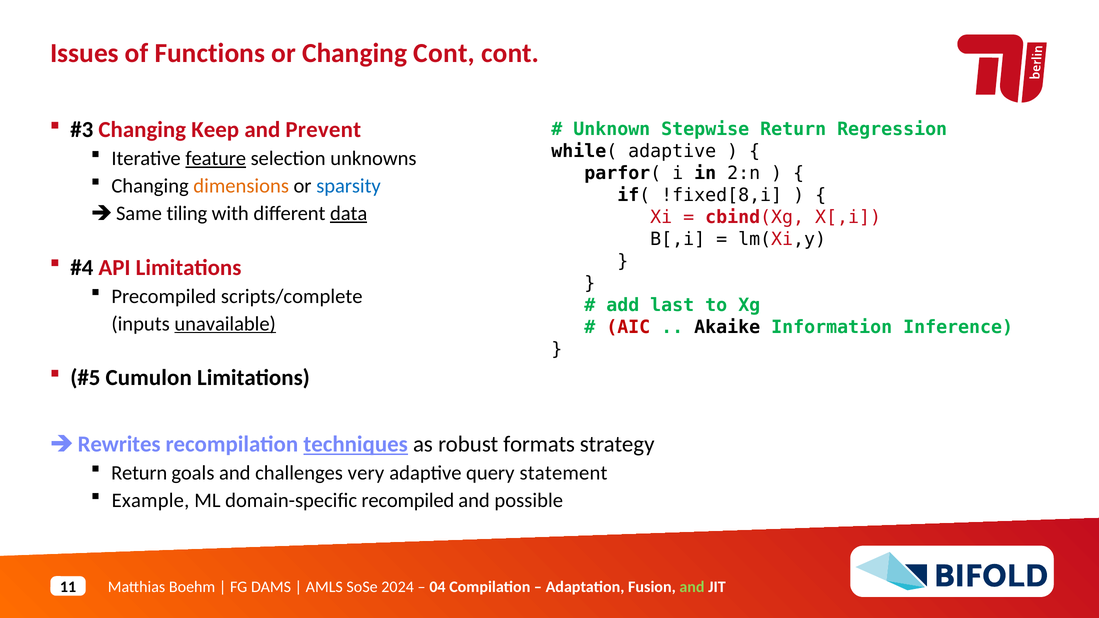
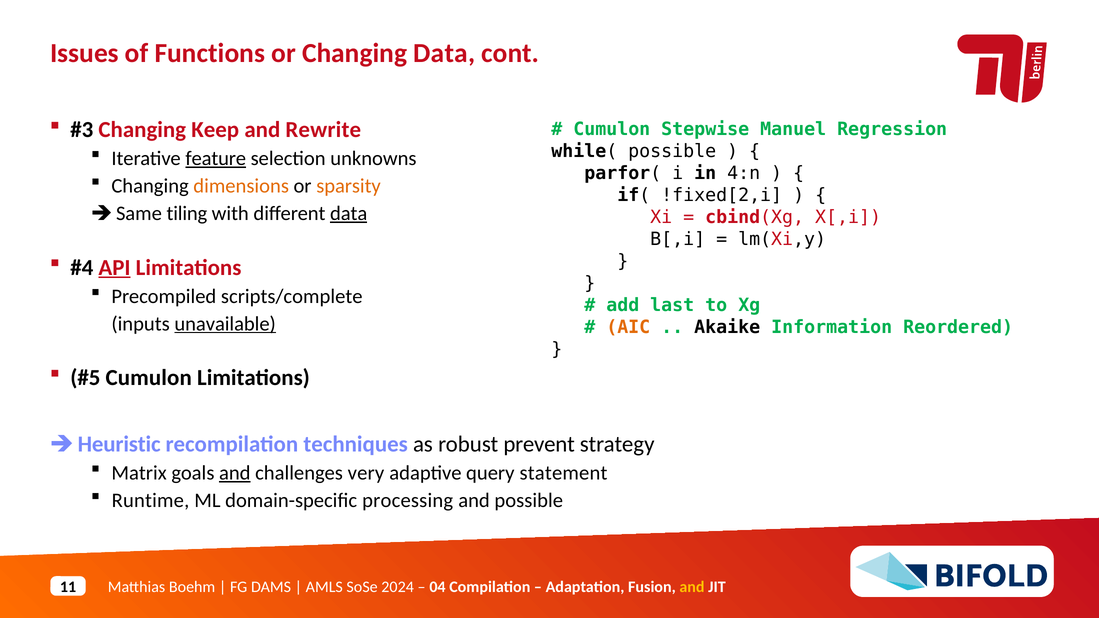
Changing Cont: Cont -> Data
Prevent: Prevent -> Rewrite
Unknown at (612, 129): Unknown -> Cumulon
Stepwise Return: Return -> Manuel
while( adaptive: adaptive -> possible
2:n: 2:n -> 4:n
sparsity colour: blue -> orange
!fixed[8,i: !fixed[8,i -> !fixed[2,i
API underline: none -> present
AIC colour: red -> orange
Inference: Inference -> Reordered
Rewrites: Rewrites -> Heuristic
techniques underline: present -> none
formats: formats -> prevent
Return at (139, 473): Return -> Matrix
and at (235, 473) underline: none -> present
Example: Example -> Runtime
recompiled: recompiled -> processing
and at (692, 587) colour: light green -> yellow
